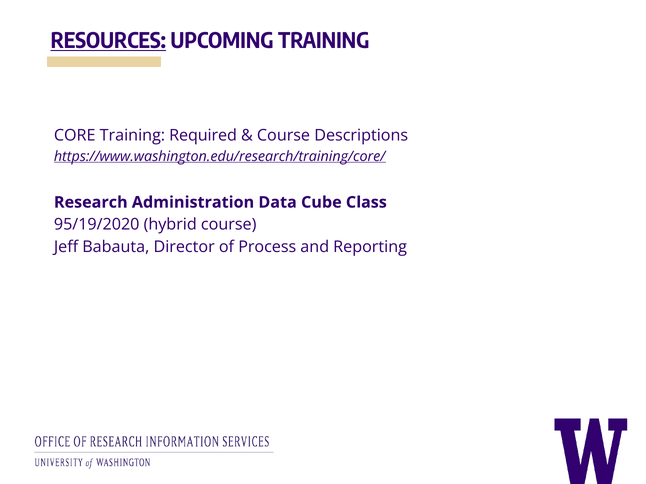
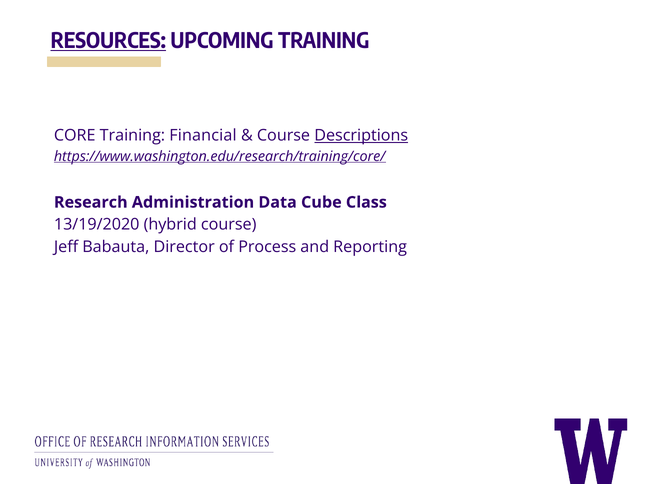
Required: Required -> Financial
Descriptions underline: none -> present
95/19/2020: 95/19/2020 -> 13/19/2020
